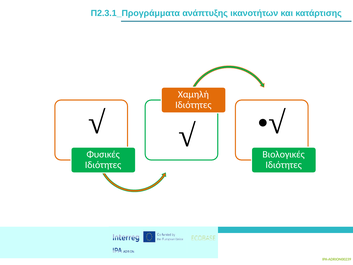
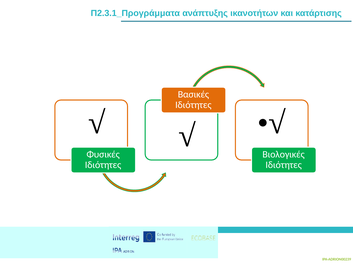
Χαμηλή: Χαμηλή -> Βασικές
